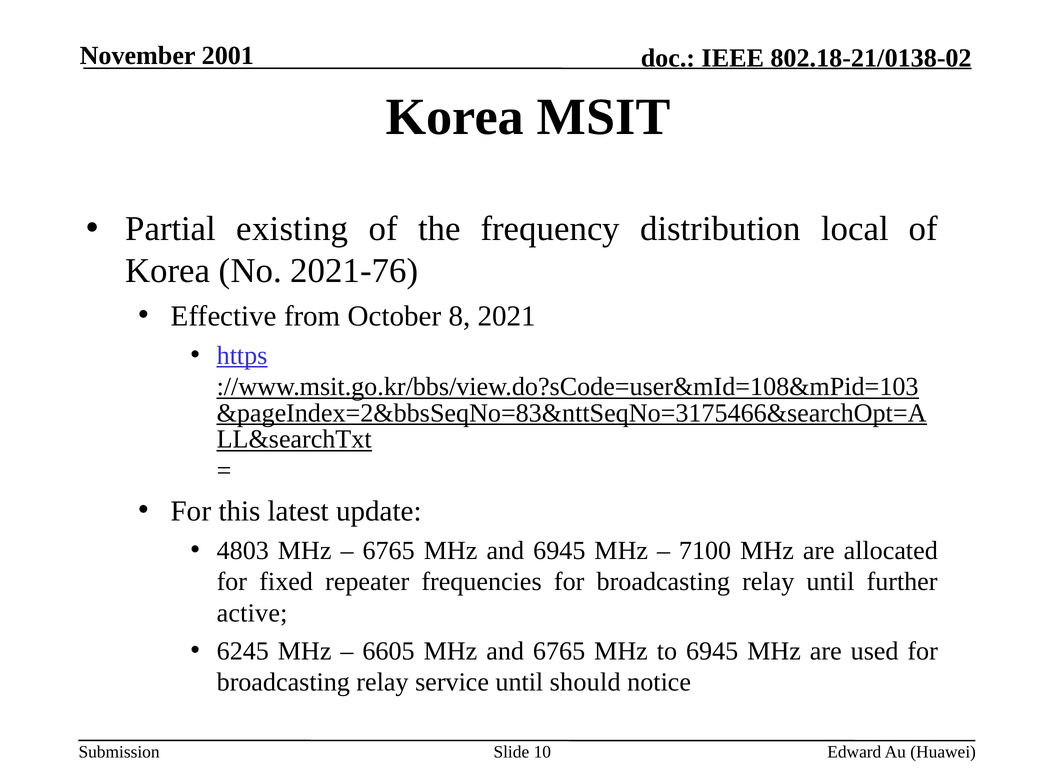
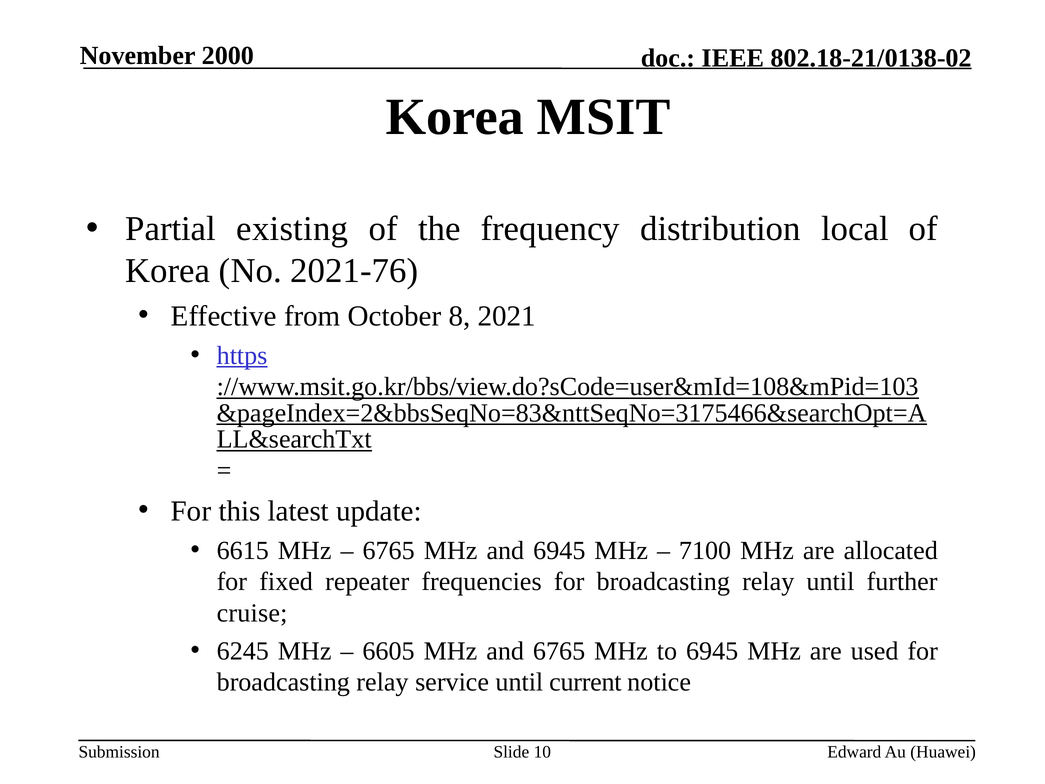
2001: 2001 -> 2000
4803: 4803 -> 6615
active: active -> cruise
should: should -> current
